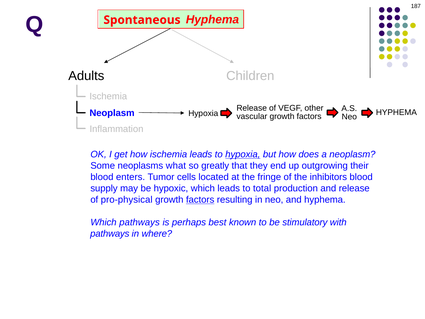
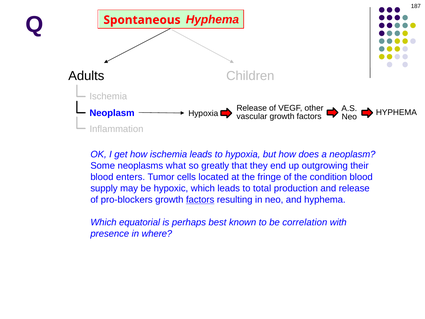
hypoxia at (243, 154) underline: present -> none
inhibitors: inhibitors -> condition
pro-physical: pro-physical -> pro-blockers
Which pathways: pathways -> equatorial
stimulatory: stimulatory -> correlation
pathways at (110, 234): pathways -> presence
